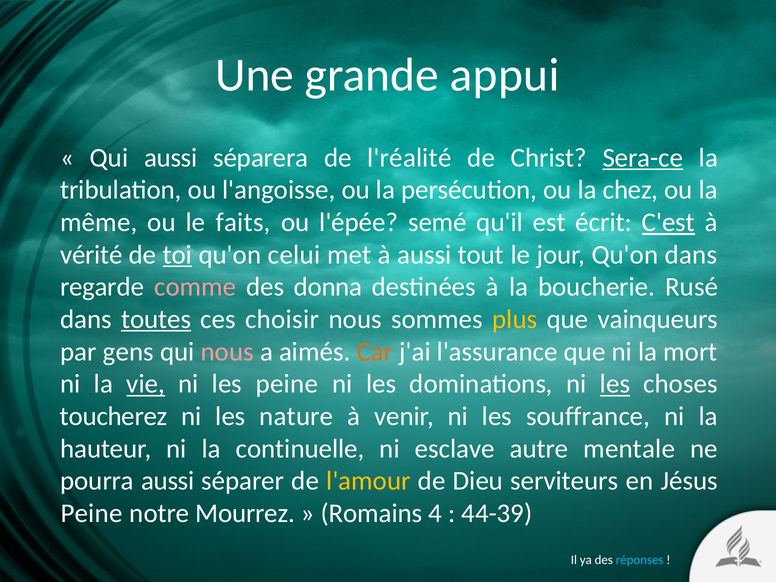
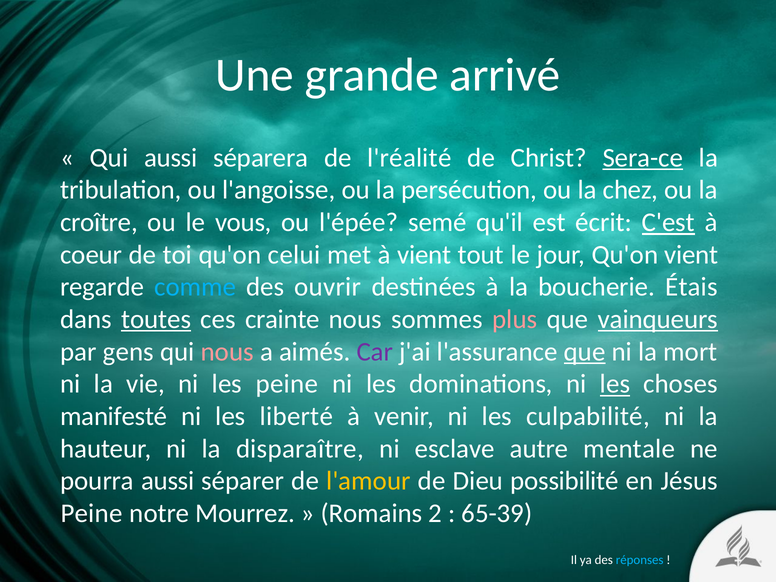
appui: appui -> arrivé
même: même -> croître
faits: faits -> vous
vérité: vérité -> coeur
toi underline: present -> none
à aussi: aussi -> vient
Qu'on dans: dans -> vient
comme colour: pink -> light blue
donna: donna -> ouvrir
Rusé: Rusé -> Étais
choisir: choisir -> crainte
plus colour: yellow -> pink
vainqueurs underline: none -> present
Car colour: orange -> purple
que at (585, 352) underline: none -> present
vie underline: present -> none
toucherez: toucherez -> manifesté
nature: nature -> liberté
souffrance: souffrance -> culpabilité
continuelle: continuelle -> disparaître
serviteurs: serviteurs -> possibilité
4: 4 -> 2
44-39: 44-39 -> 65-39
